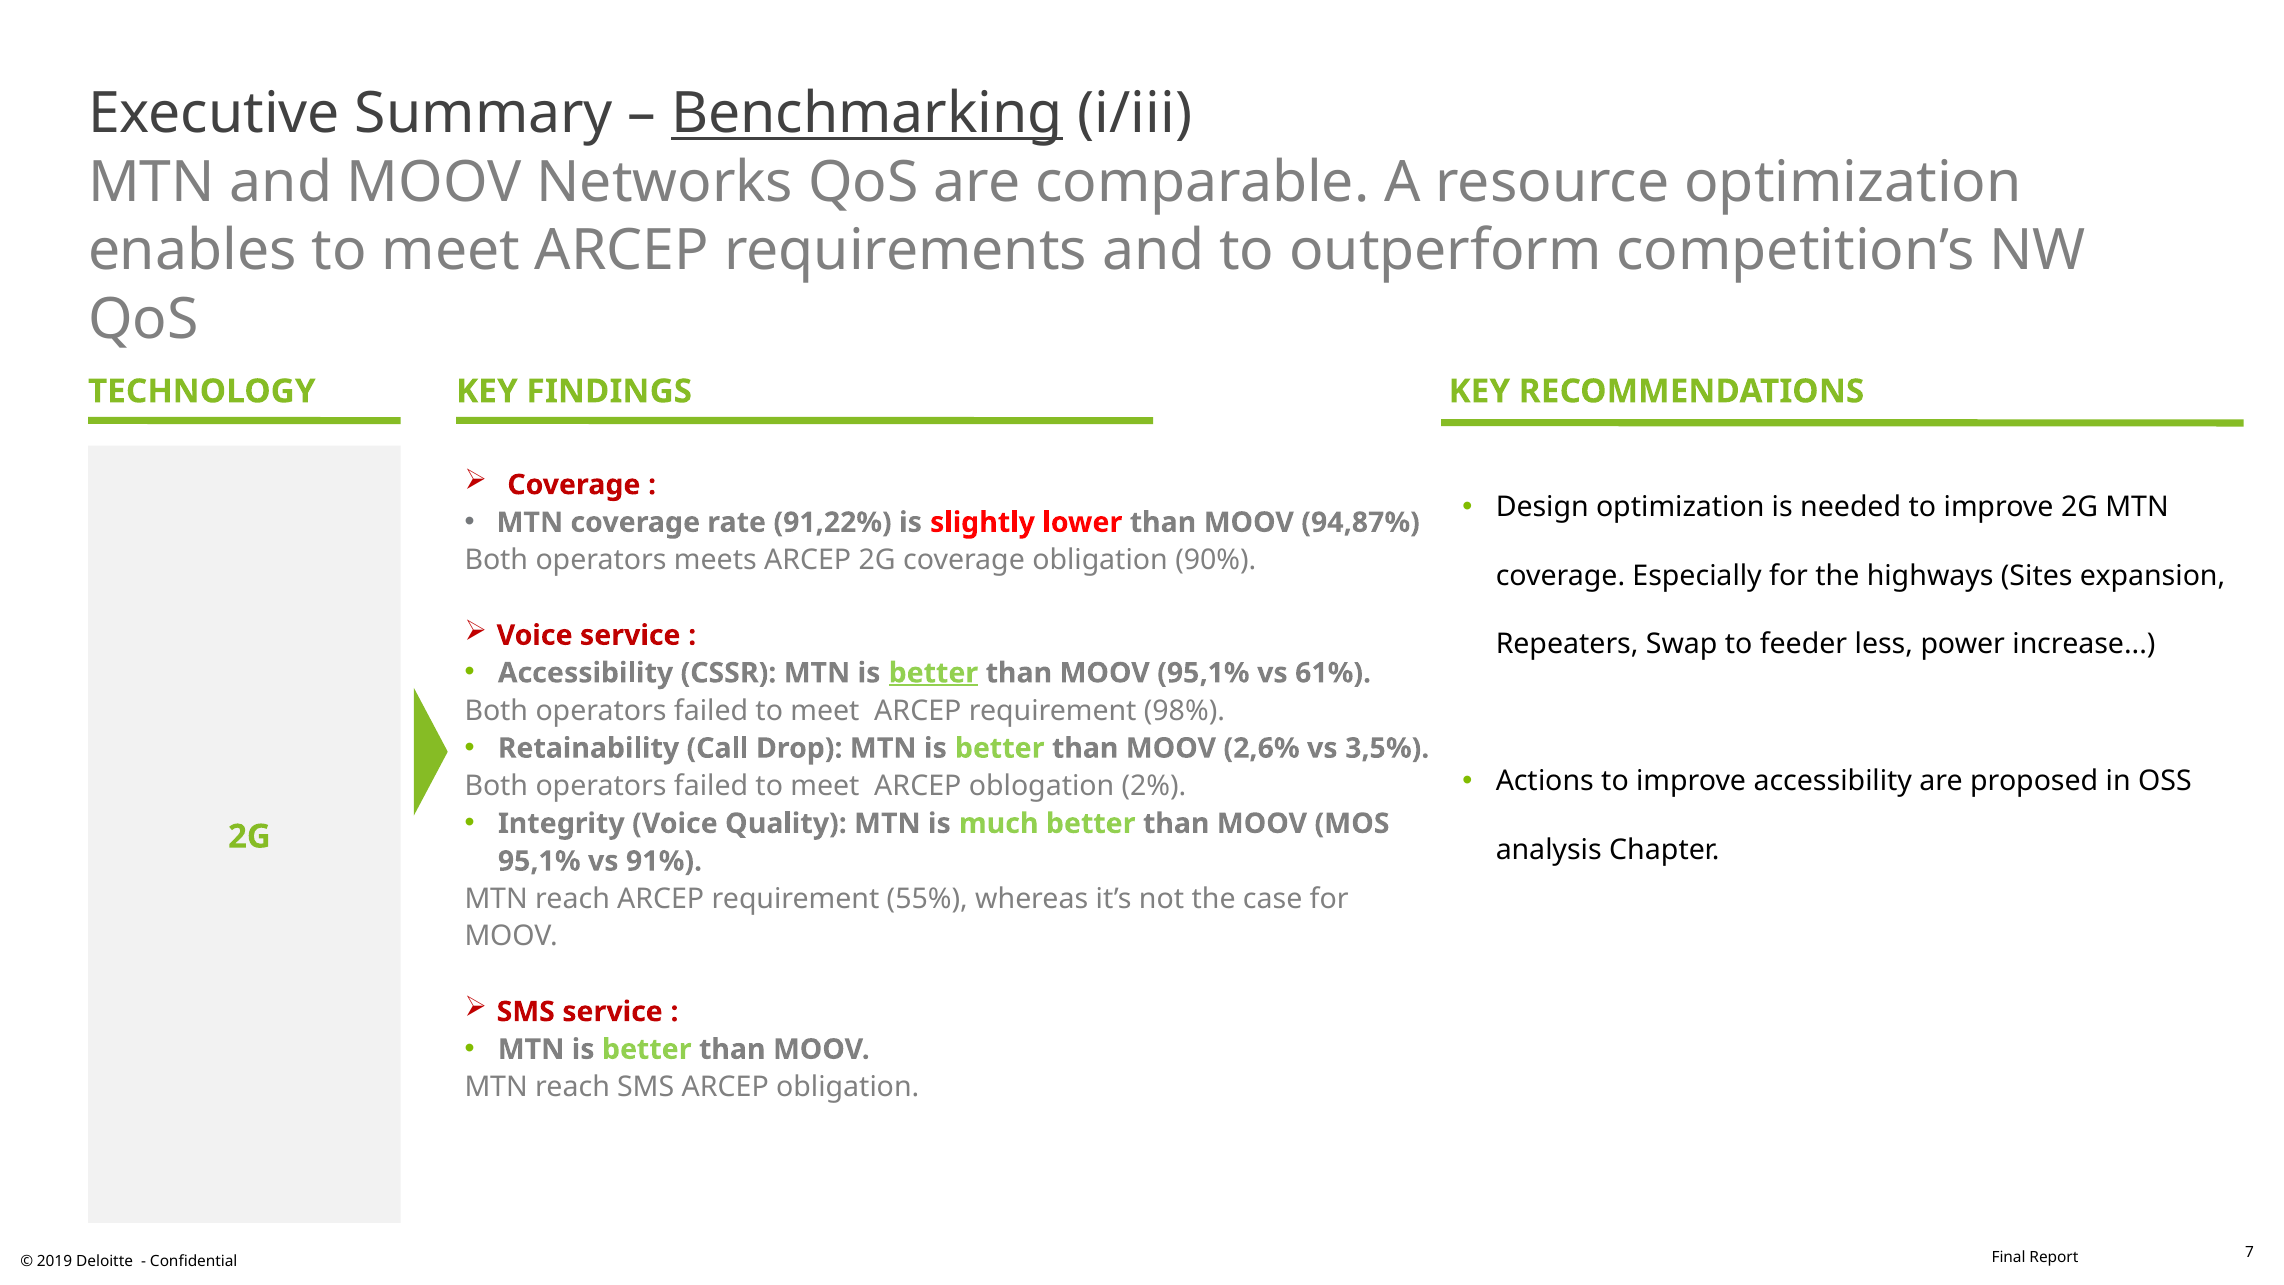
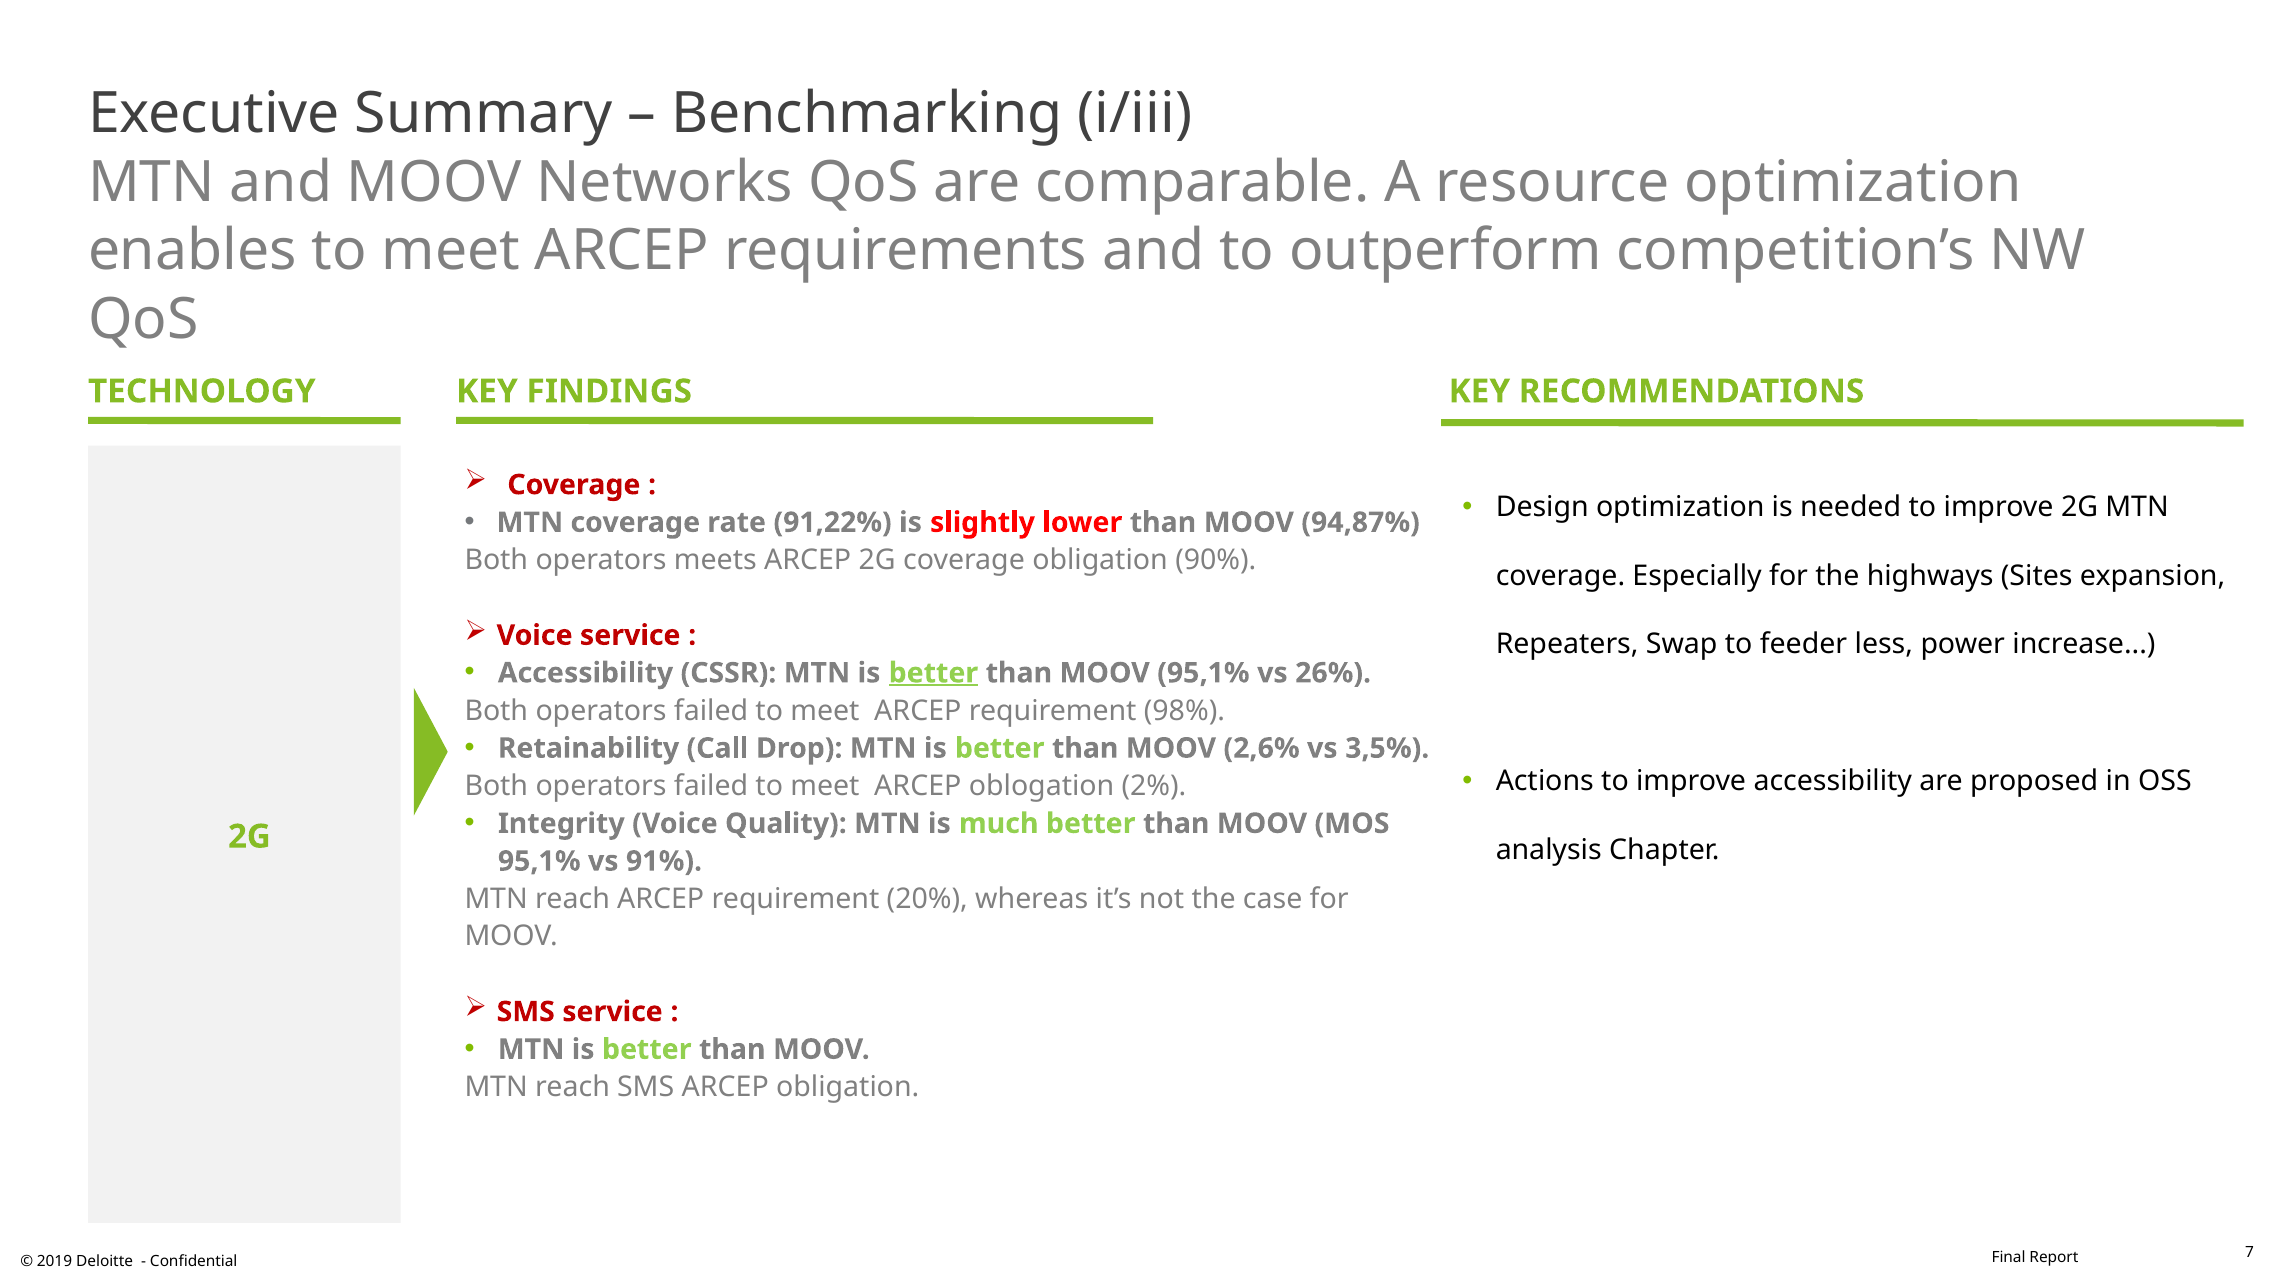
Benchmarking underline: present -> none
61%: 61% -> 26%
55%: 55% -> 20%
